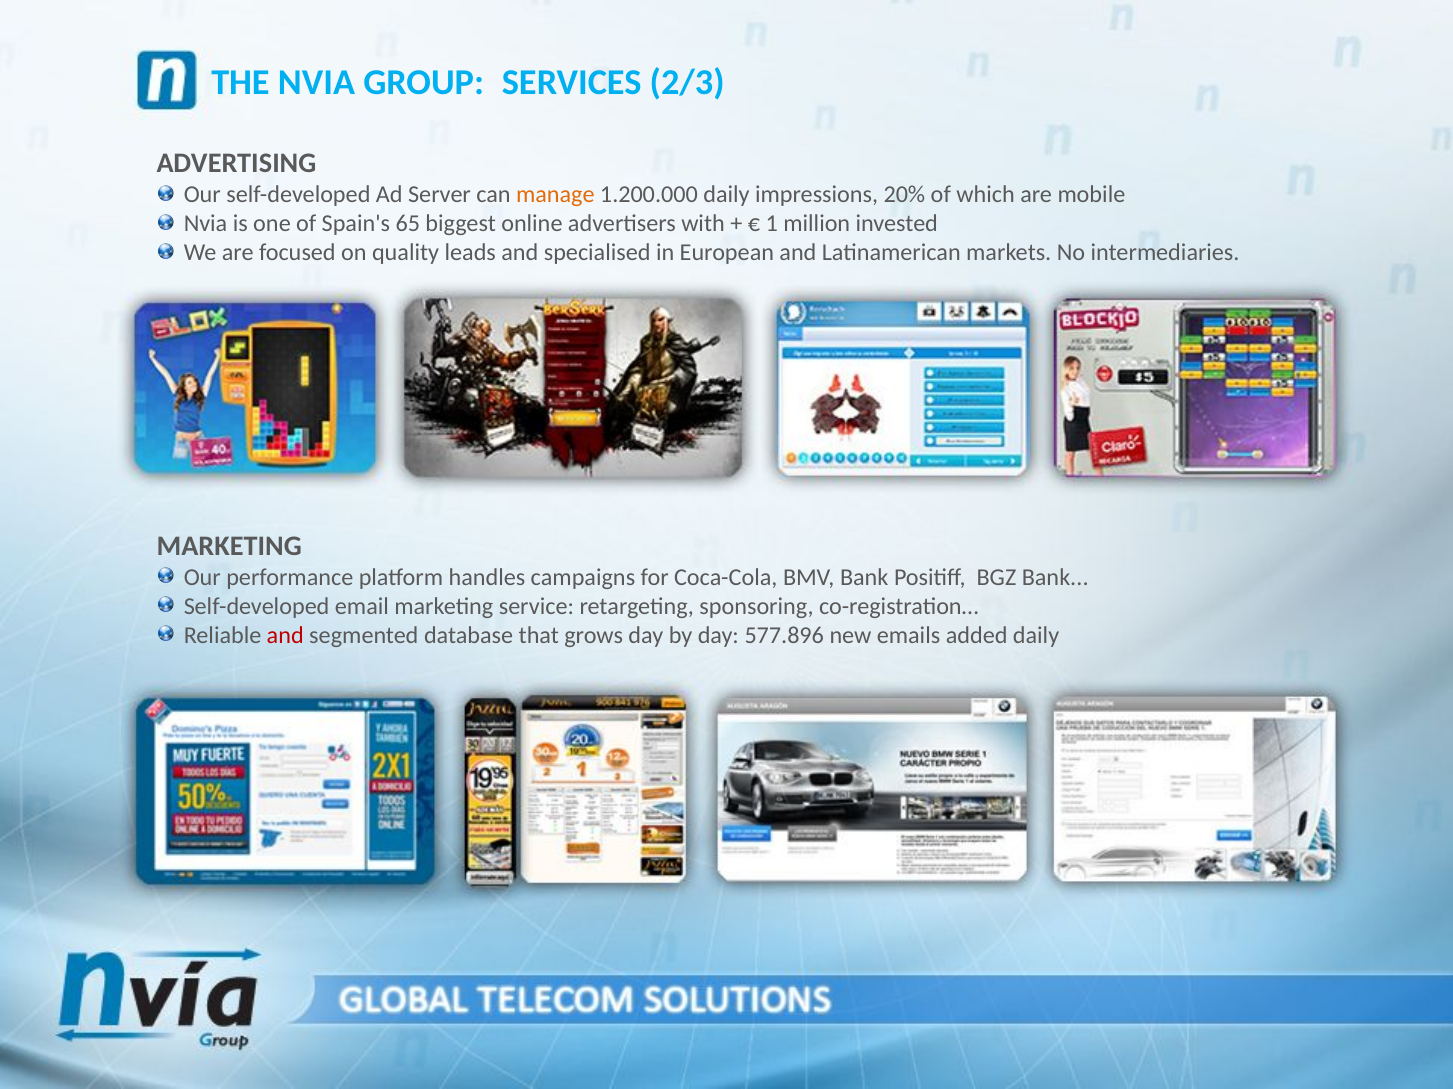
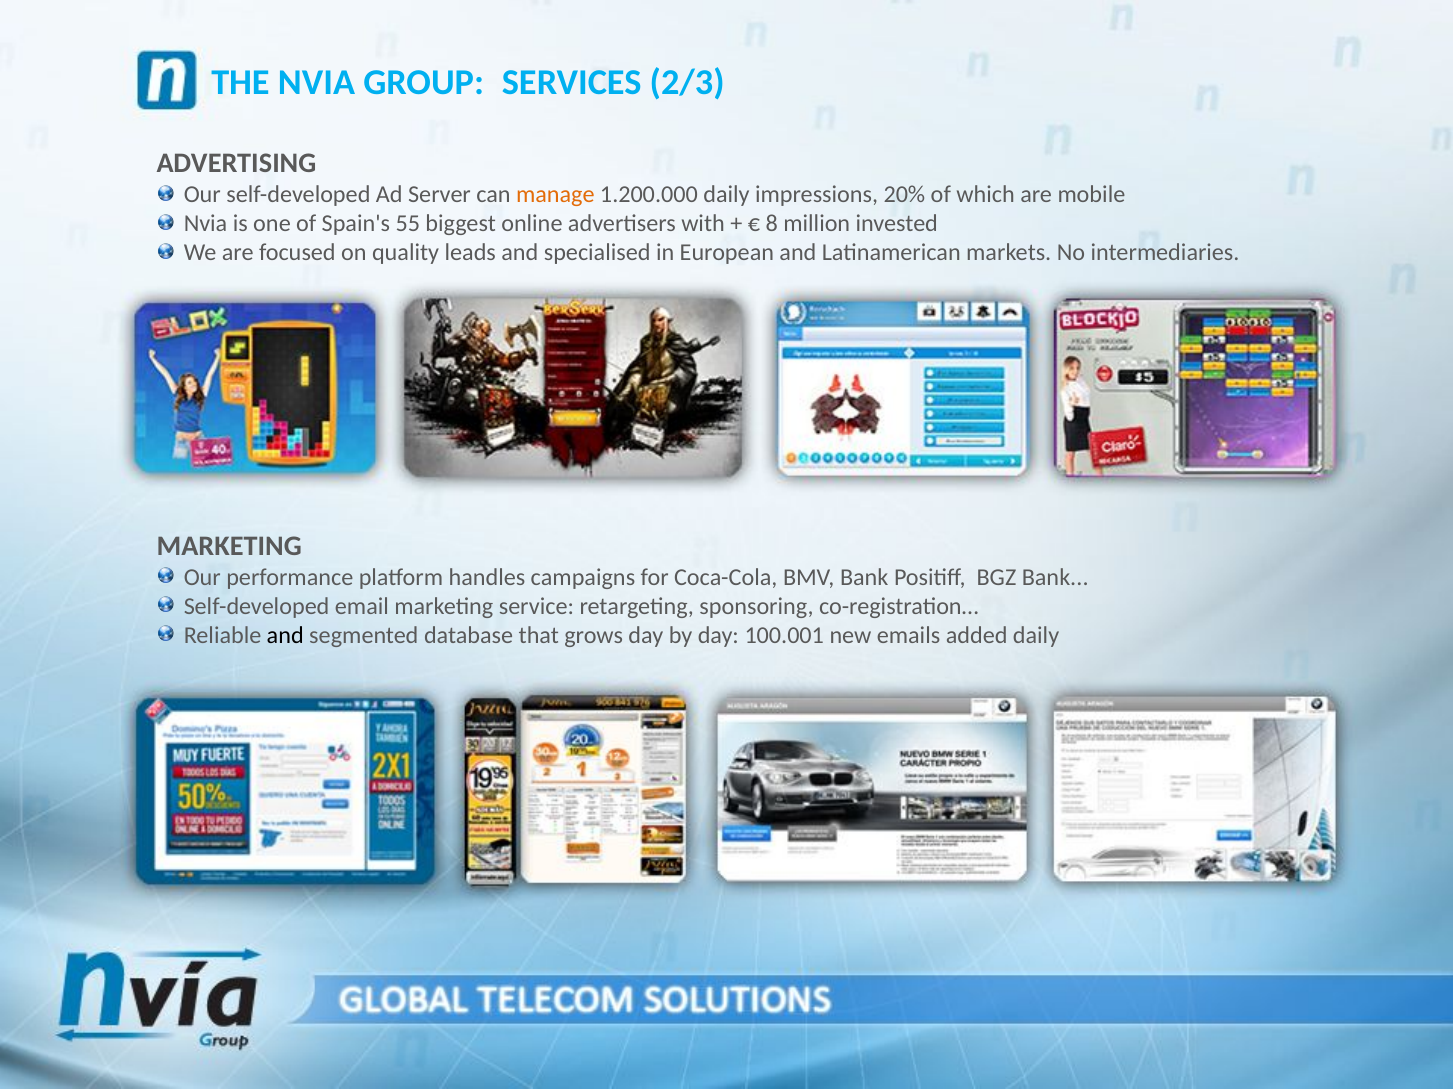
65: 65 -> 55
1: 1 -> 8
and at (285, 636) colour: red -> black
577.896: 577.896 -> 100.001
